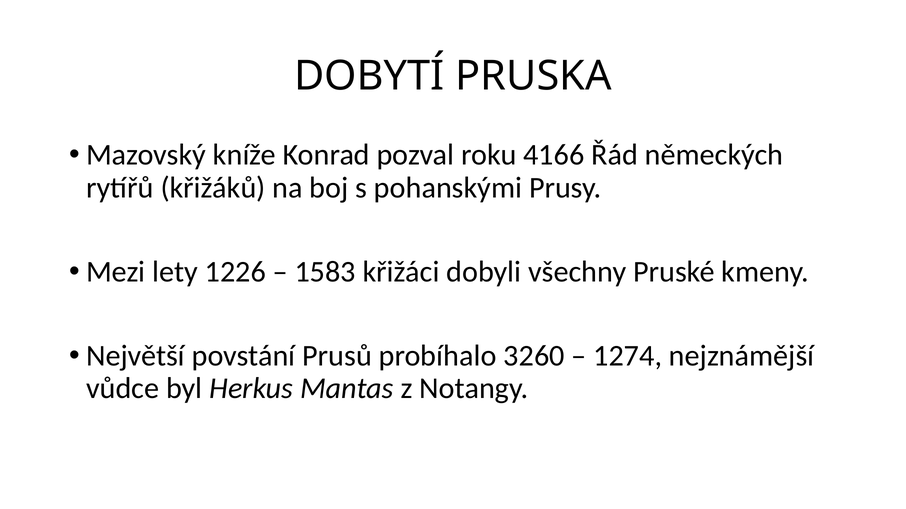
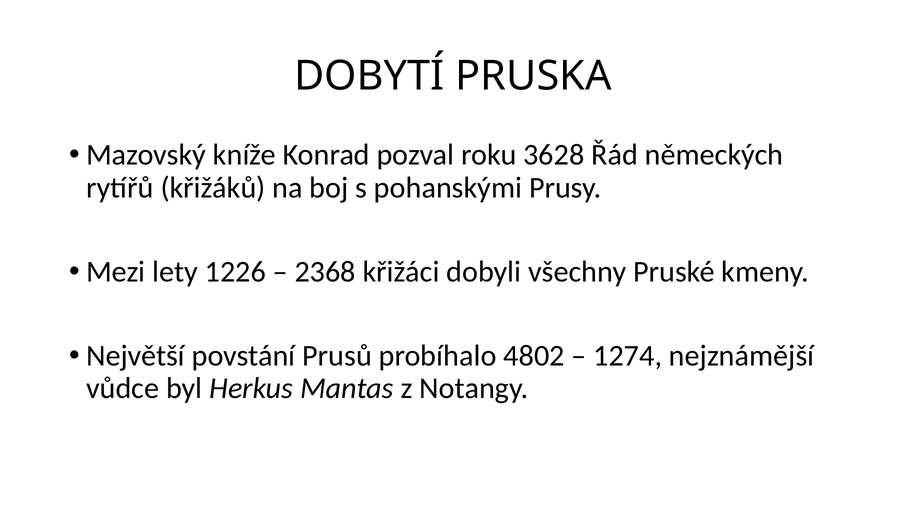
4166: 4166 -> 3628
1583: 1583 -> 2368
3260: 3260 -> 4802
